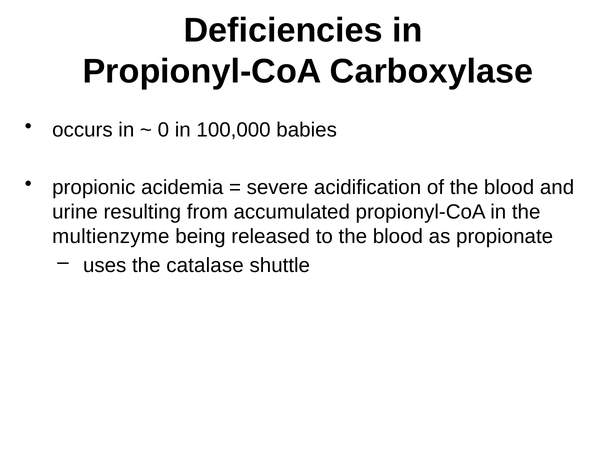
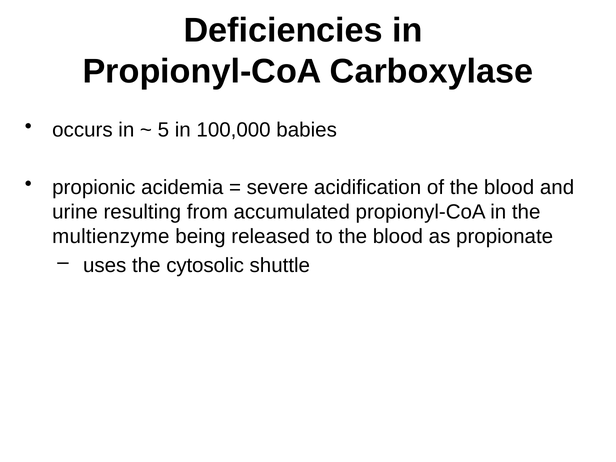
0: 0 -> 5
catalase: catalase -> cytosolic
